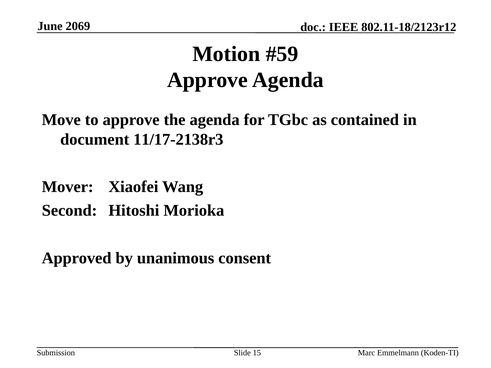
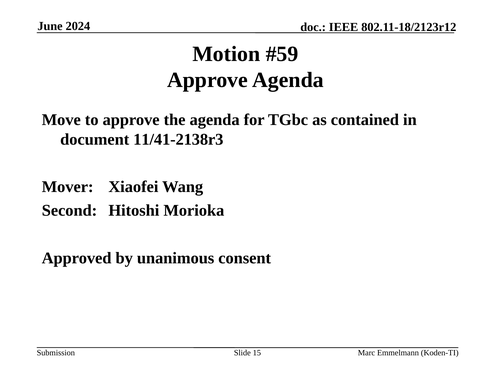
2069: 2069 -> 2024
11/17-2138r3: 11/17-2138r3 -> 11/41-2138r3
